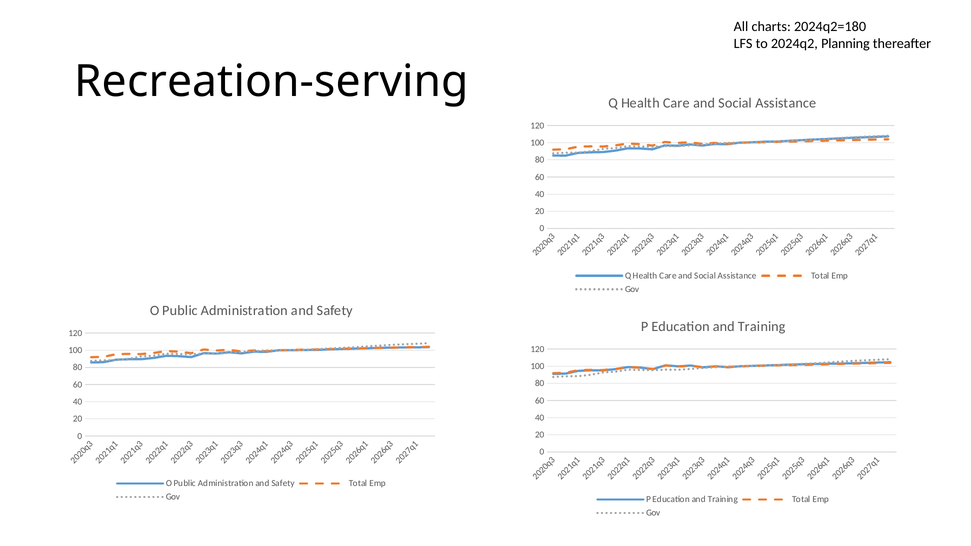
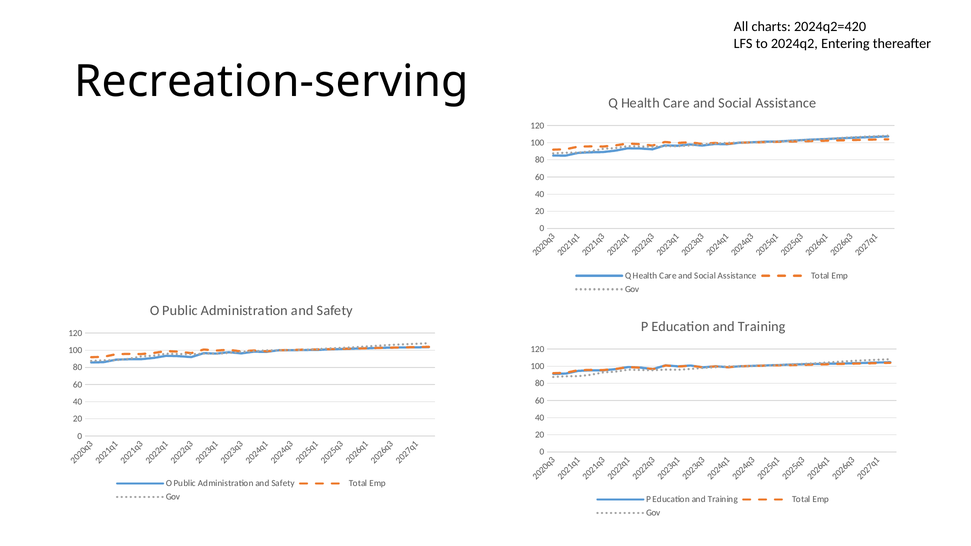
2024q2=180: 2024q2=180 -> 2024q2=420
Planning: Planning -> Entering
